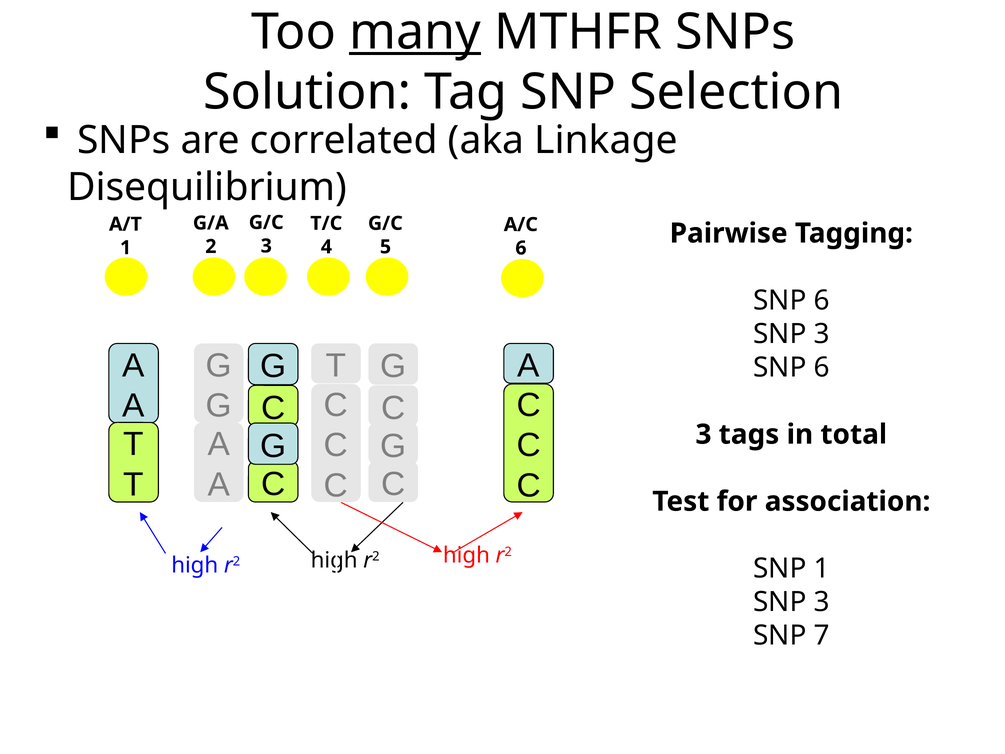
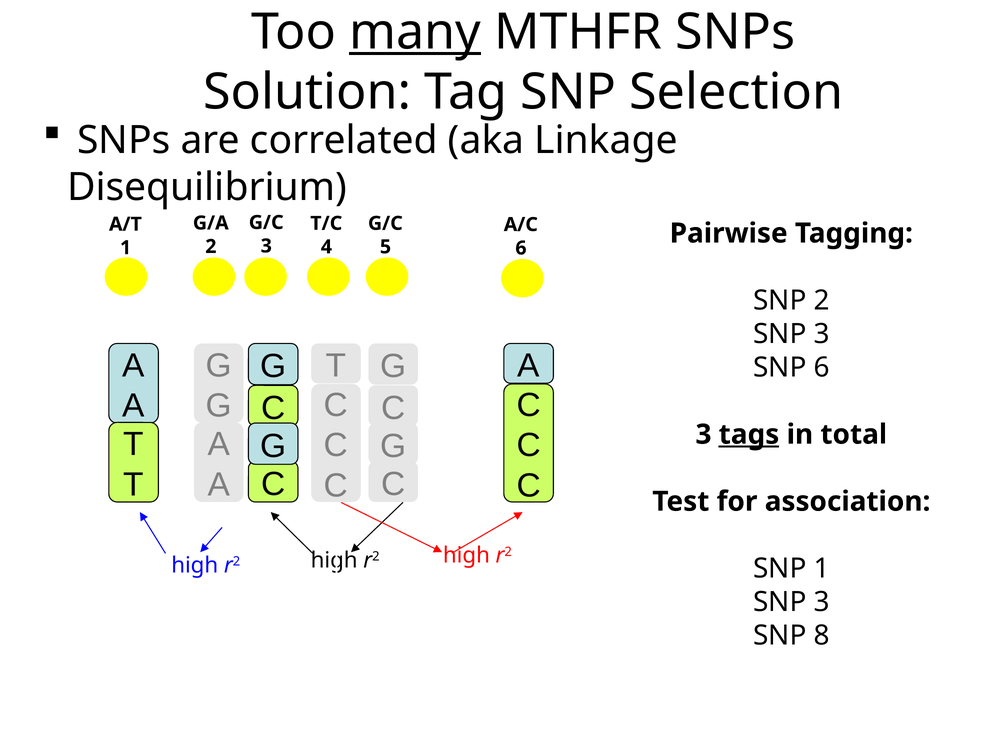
6 at (822, 300): 6 -> 2
tags underline: none -> present
7: 7 -> 8
